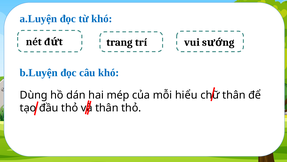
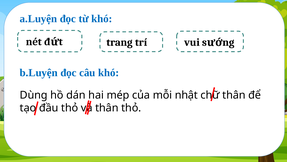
hiểu: hiểu -> nhật
